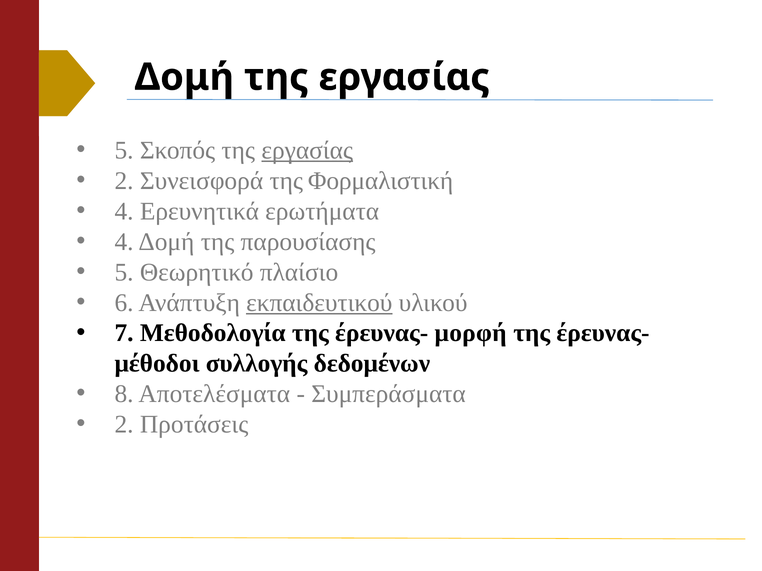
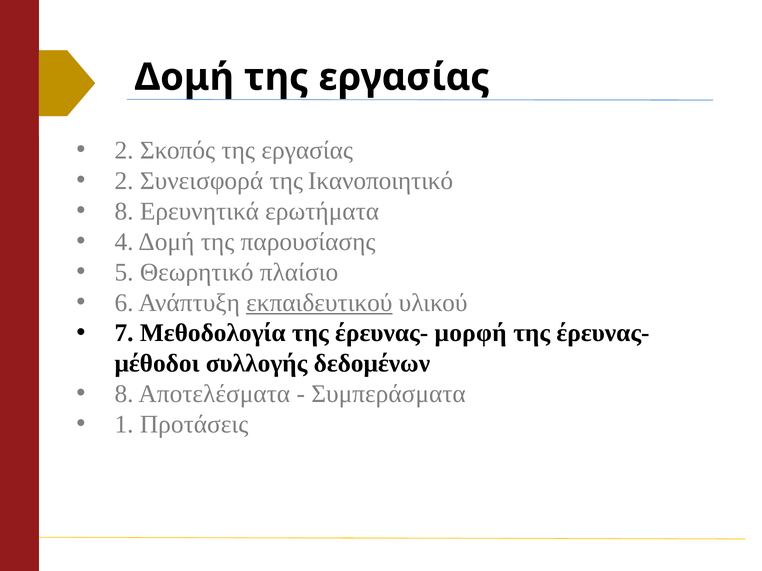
5 at (124, 150): 5 -> 2
εργασίας at (307, 150) underline: present -> none
Φορμαλιστική: Φορμαλιστική -> Ικανοποιητικό
4 at (124, 211): 4 -> 8
2 at (124, 425): 2 -> 1
